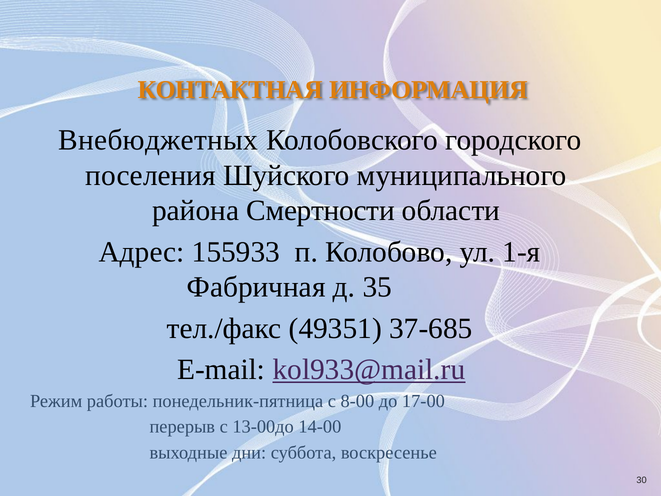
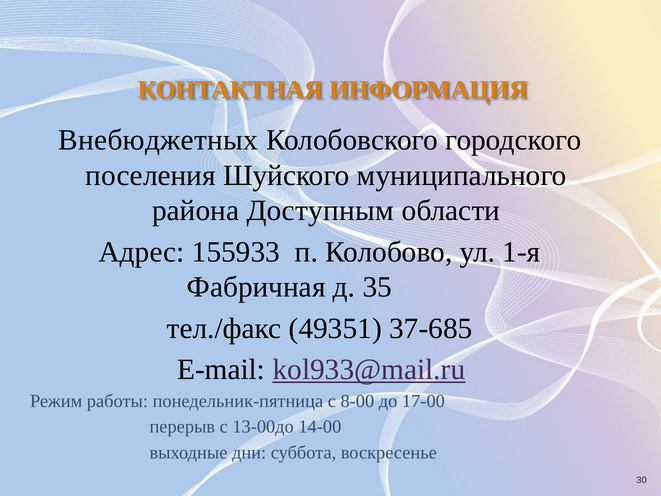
Смертности: Смертности -> Доступным
